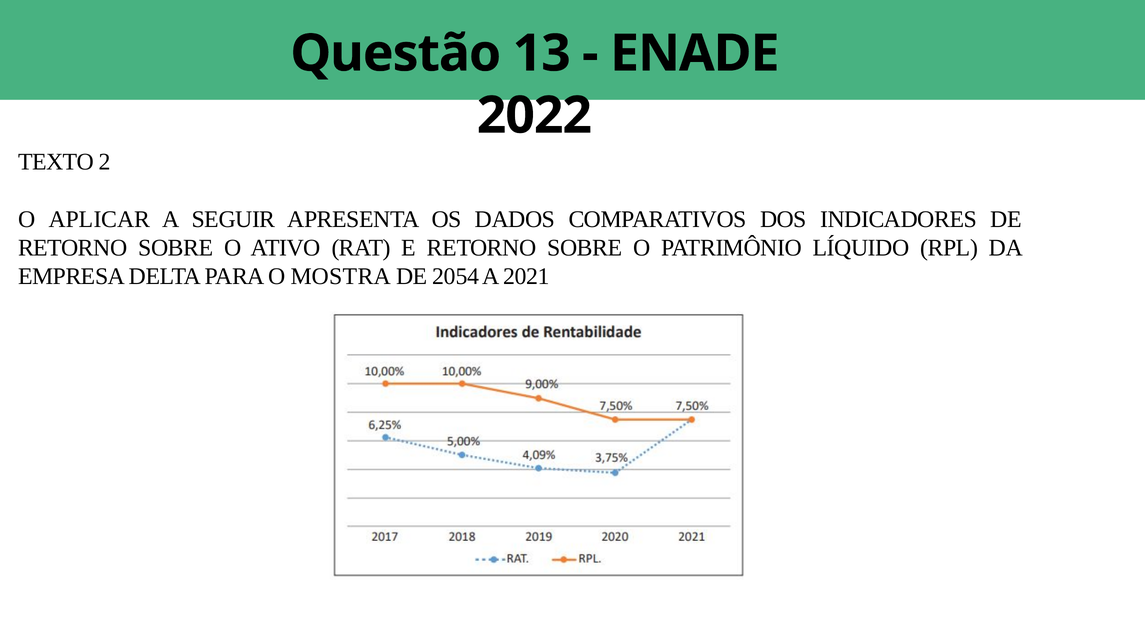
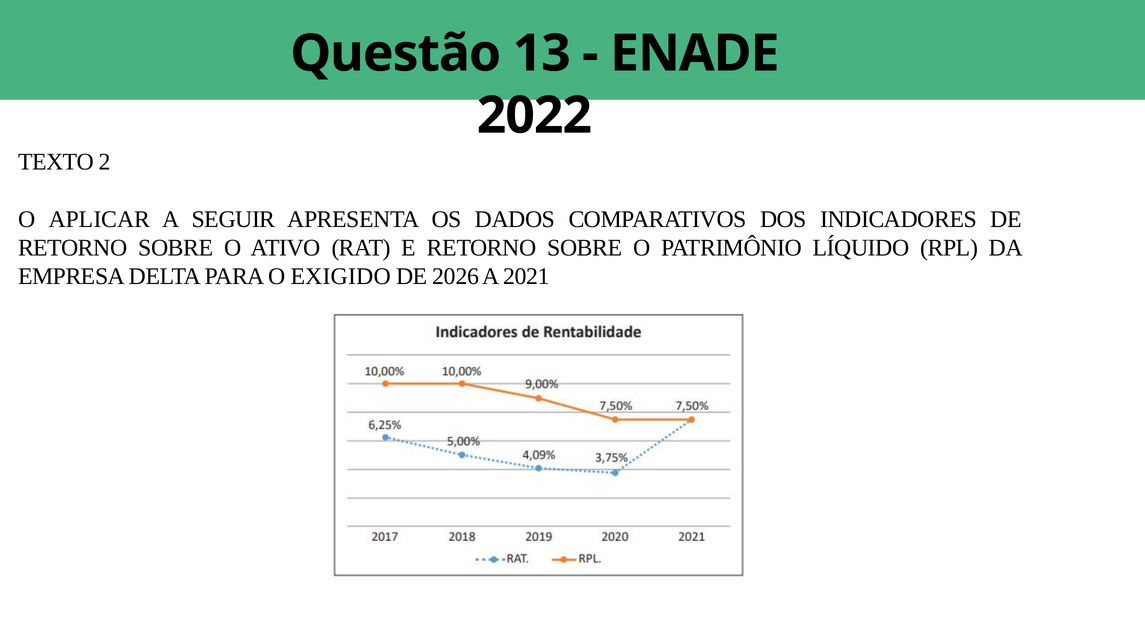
MOSTRA: MOSTRA -> EXIGIDO
2054: 2054 -> 2026
